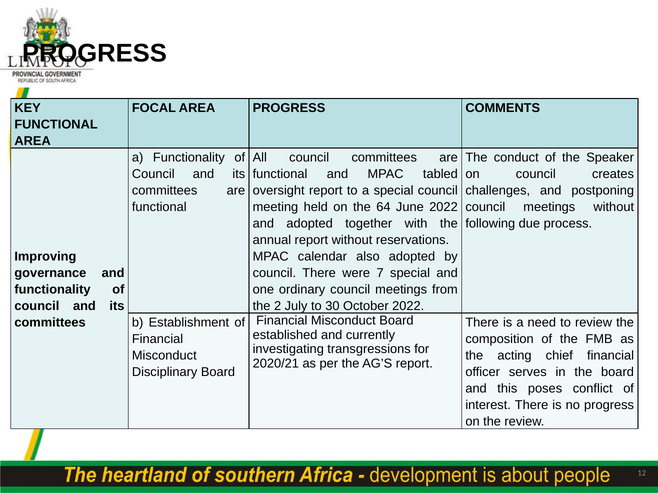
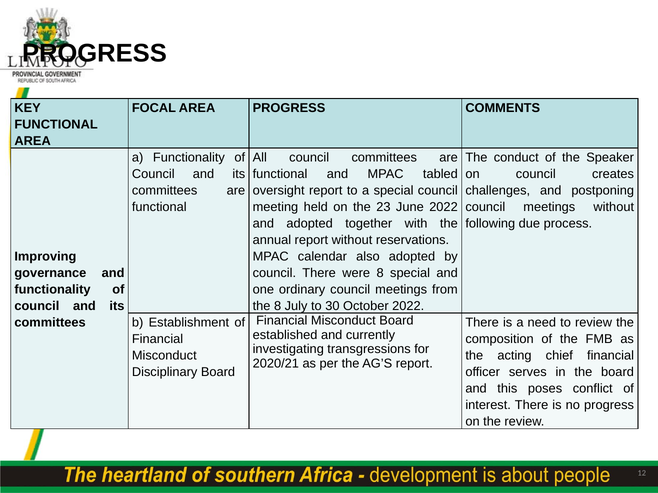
64: 64 -> 23
were 7: 7 -> 8
the 2: 2 -> 8
